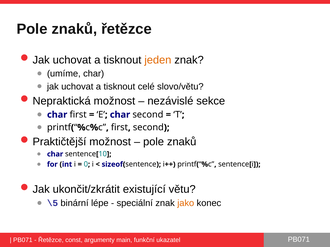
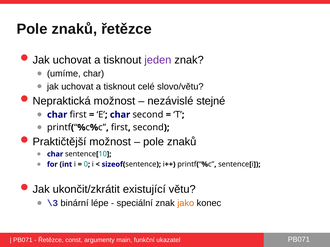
jeden colour: orange -> purple
sekce: sekce -> stejné
\5: \5 -> \3
